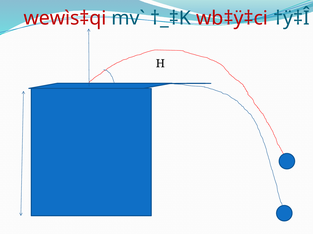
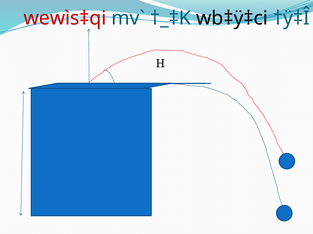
wb‡ÿ‡ci colour: red -> black
